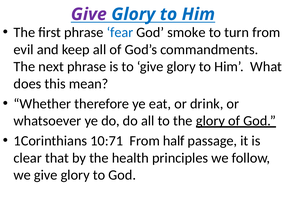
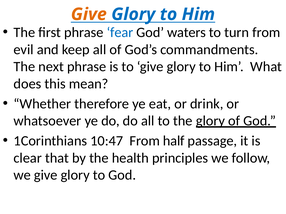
Give at (89, 14) colour: purple -> orange
smoke: smoke -> waters
10:71: 10:71 -> 10:47
